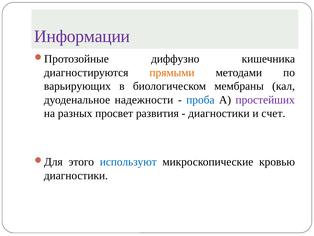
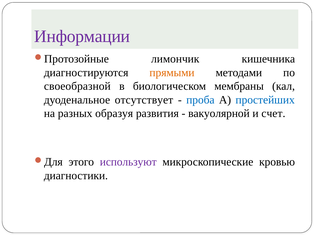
диффузно: диффузно -> лимончик
варьирующих: варьирующих -> своеобразной
надежности: надежности -> отсутствует
простейших colour: purple -> blue
просвет: просвет -> образуя
диагностики at (219, 113): диагностики -> вакуолярной
используют colour: blue -> purple
